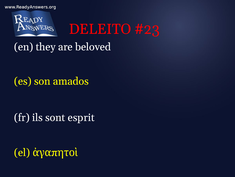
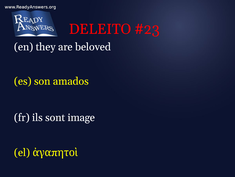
esprit: esprit -> image
